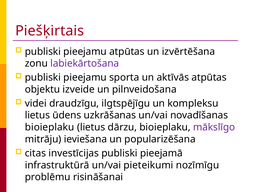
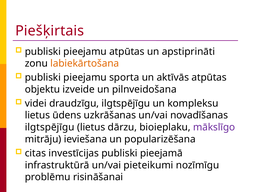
izvērtēšana: izvērtēšana -> apstiprināti
labiekārtošana colour: purple -> orange
bioieplaku at (50, 127): bioieplaku -> ilgtspējīgu
